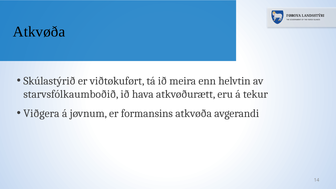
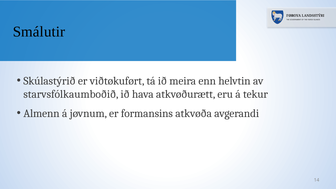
Atkvøða at (39, 32): Atkvøða -> Smálutir
Viðgera: Viðgera -> Almenn
